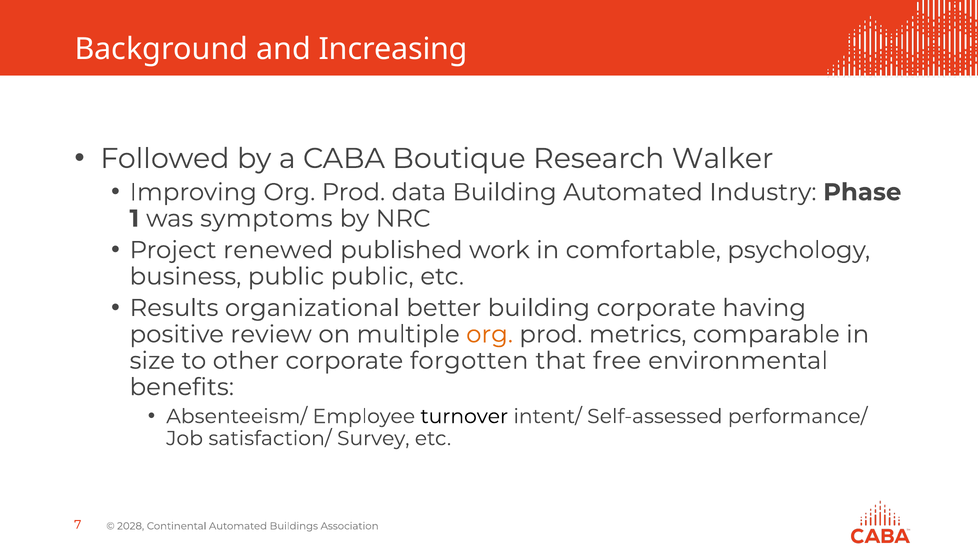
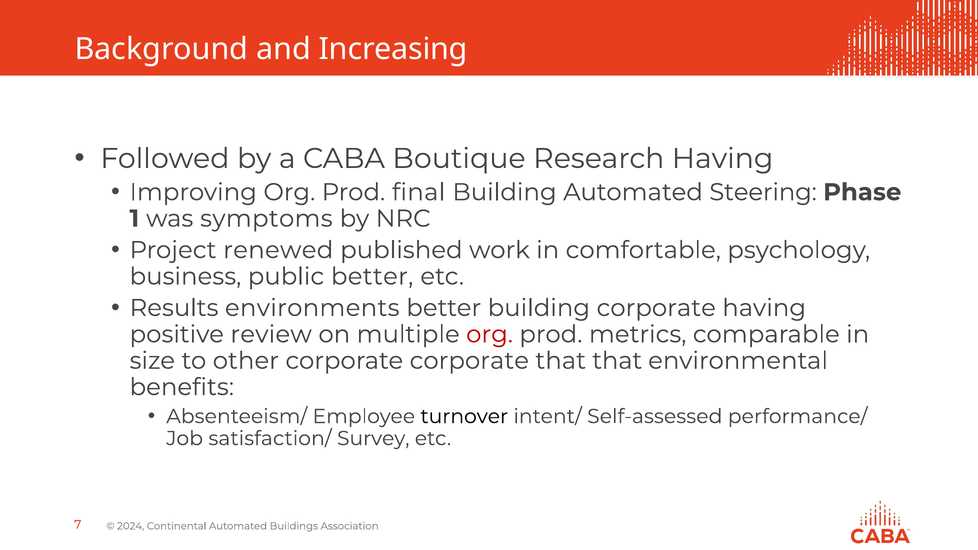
Research Walker: Walker -> Having
data: data -> final
Industry: Industry -> Steering
public public: public -> better
organizational: organizational -> environments
org at (490, 334) colour: orange -> red
corporate forgotten: forgotten -> corporate
that free: free -> that
2028: 2028 -> 2024
